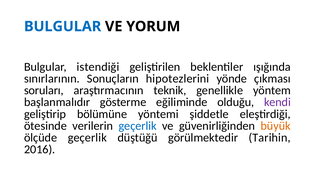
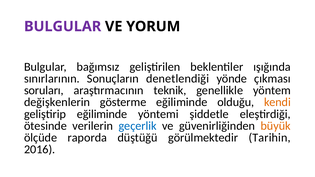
BULGULAR at (63, 26) colour: blue -> purple
istendiği: istendiği -> bağımsız
hipotezlerini: hipotezlerini -> denetlendiği
başlanmalıdır: başlanmalıdır -> değişkenlerin
kendi colour: purple -> orange
geliştirip bölümüne: bölümüne -> eğiliminde
ölçüde geçerlik: geçerlik -> raporda
